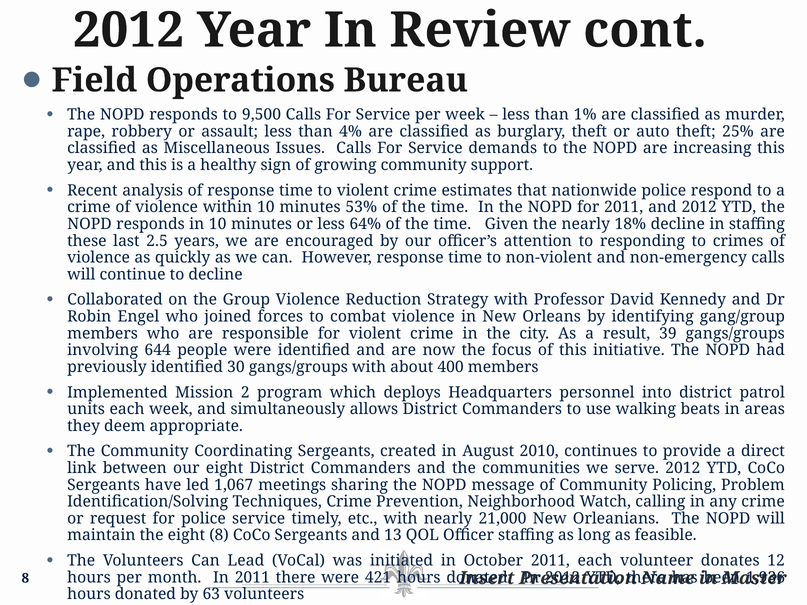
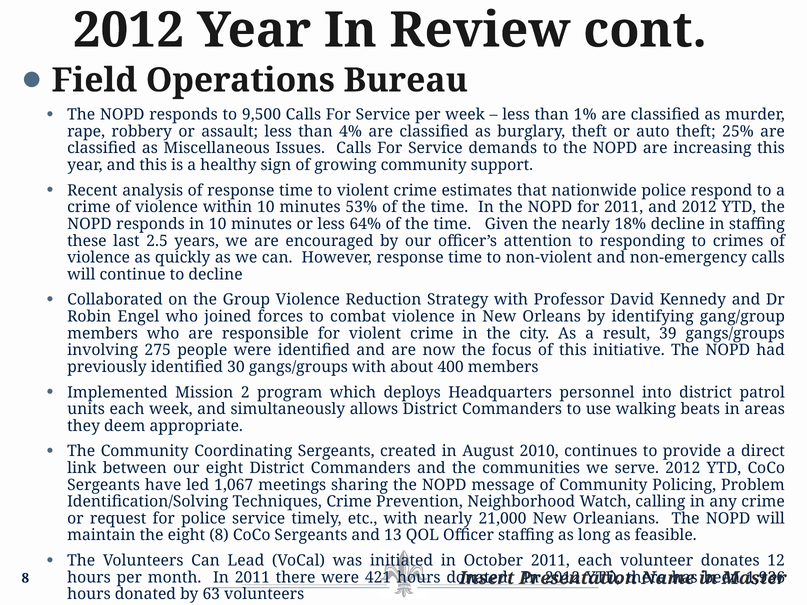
644: 644 -> 275
